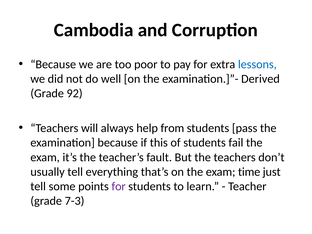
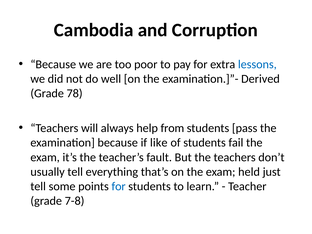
92: 92 -> 78
this: this -> like
time: time -> held
for at (119, 186) colour: purple -> blue
7-3: 7-3 -> 7-8
